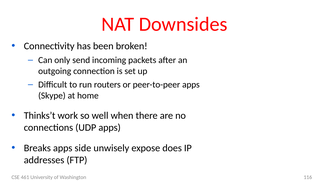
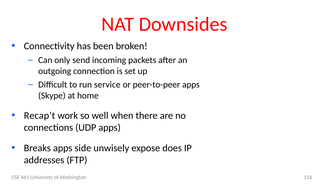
routers: routers -> service
Thinks’t: Thinks’t -> Recap’t
